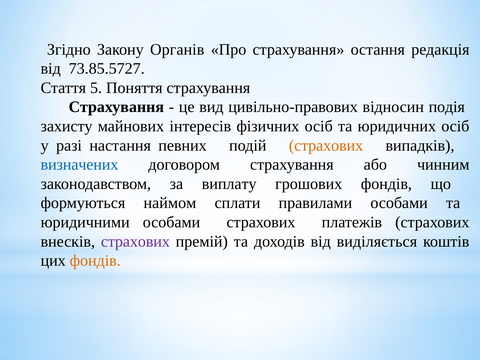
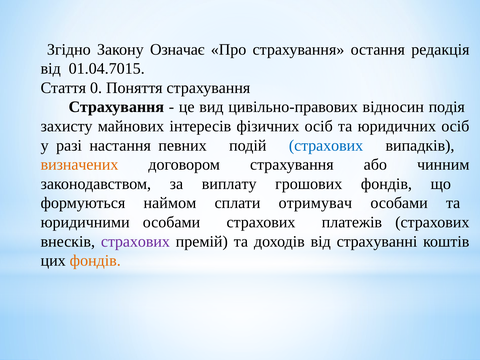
Органів: Органів -> Означає
73.85.5727: 73.85.5727 -> 01.04.7015
5: 5 -> 0
страхових at (326, 145) colour: orange -> blue
визначених colour: blue -> orange
правилами: правилами -> отримувач
виділяється: виділяється -> страхуванні
